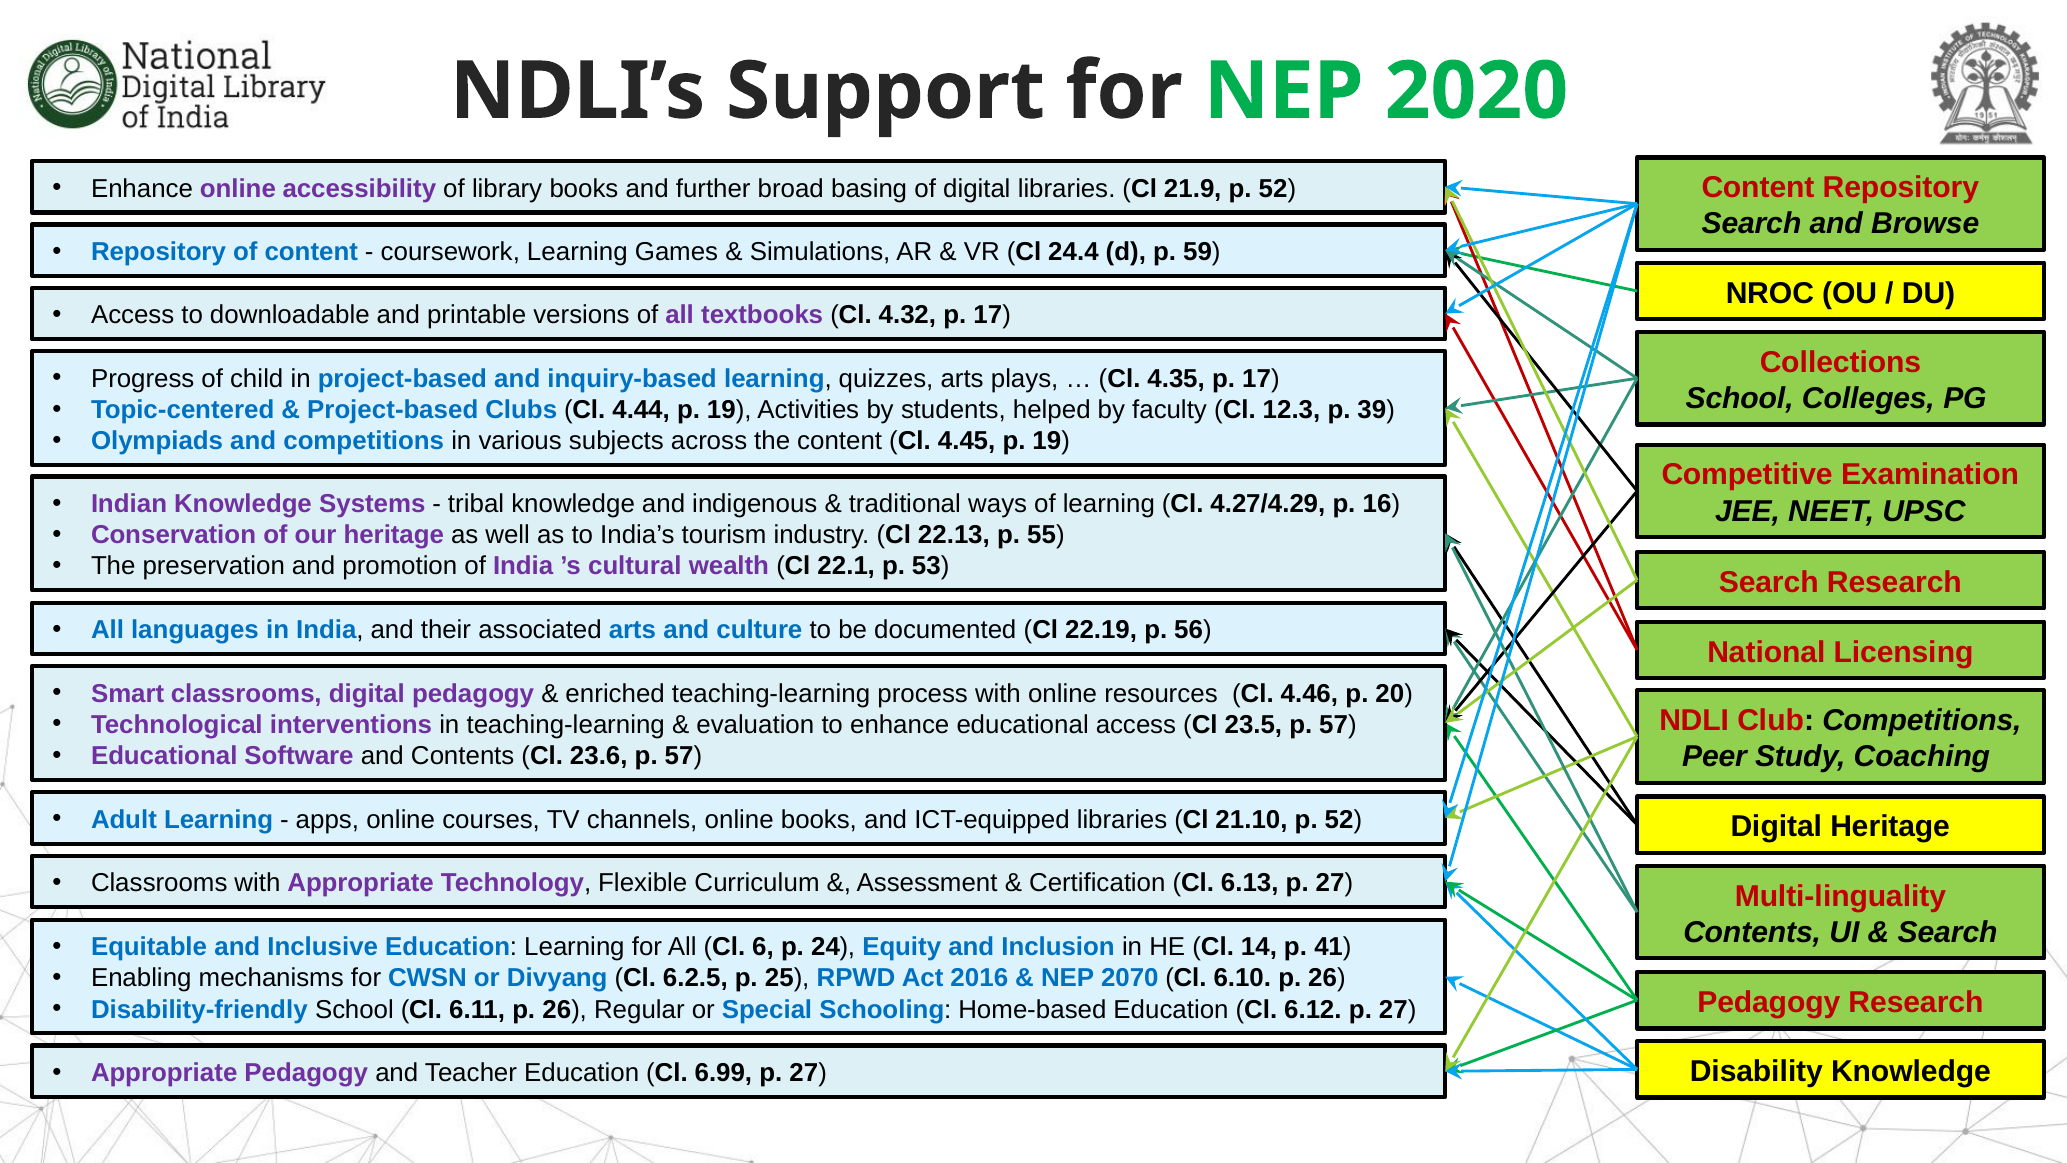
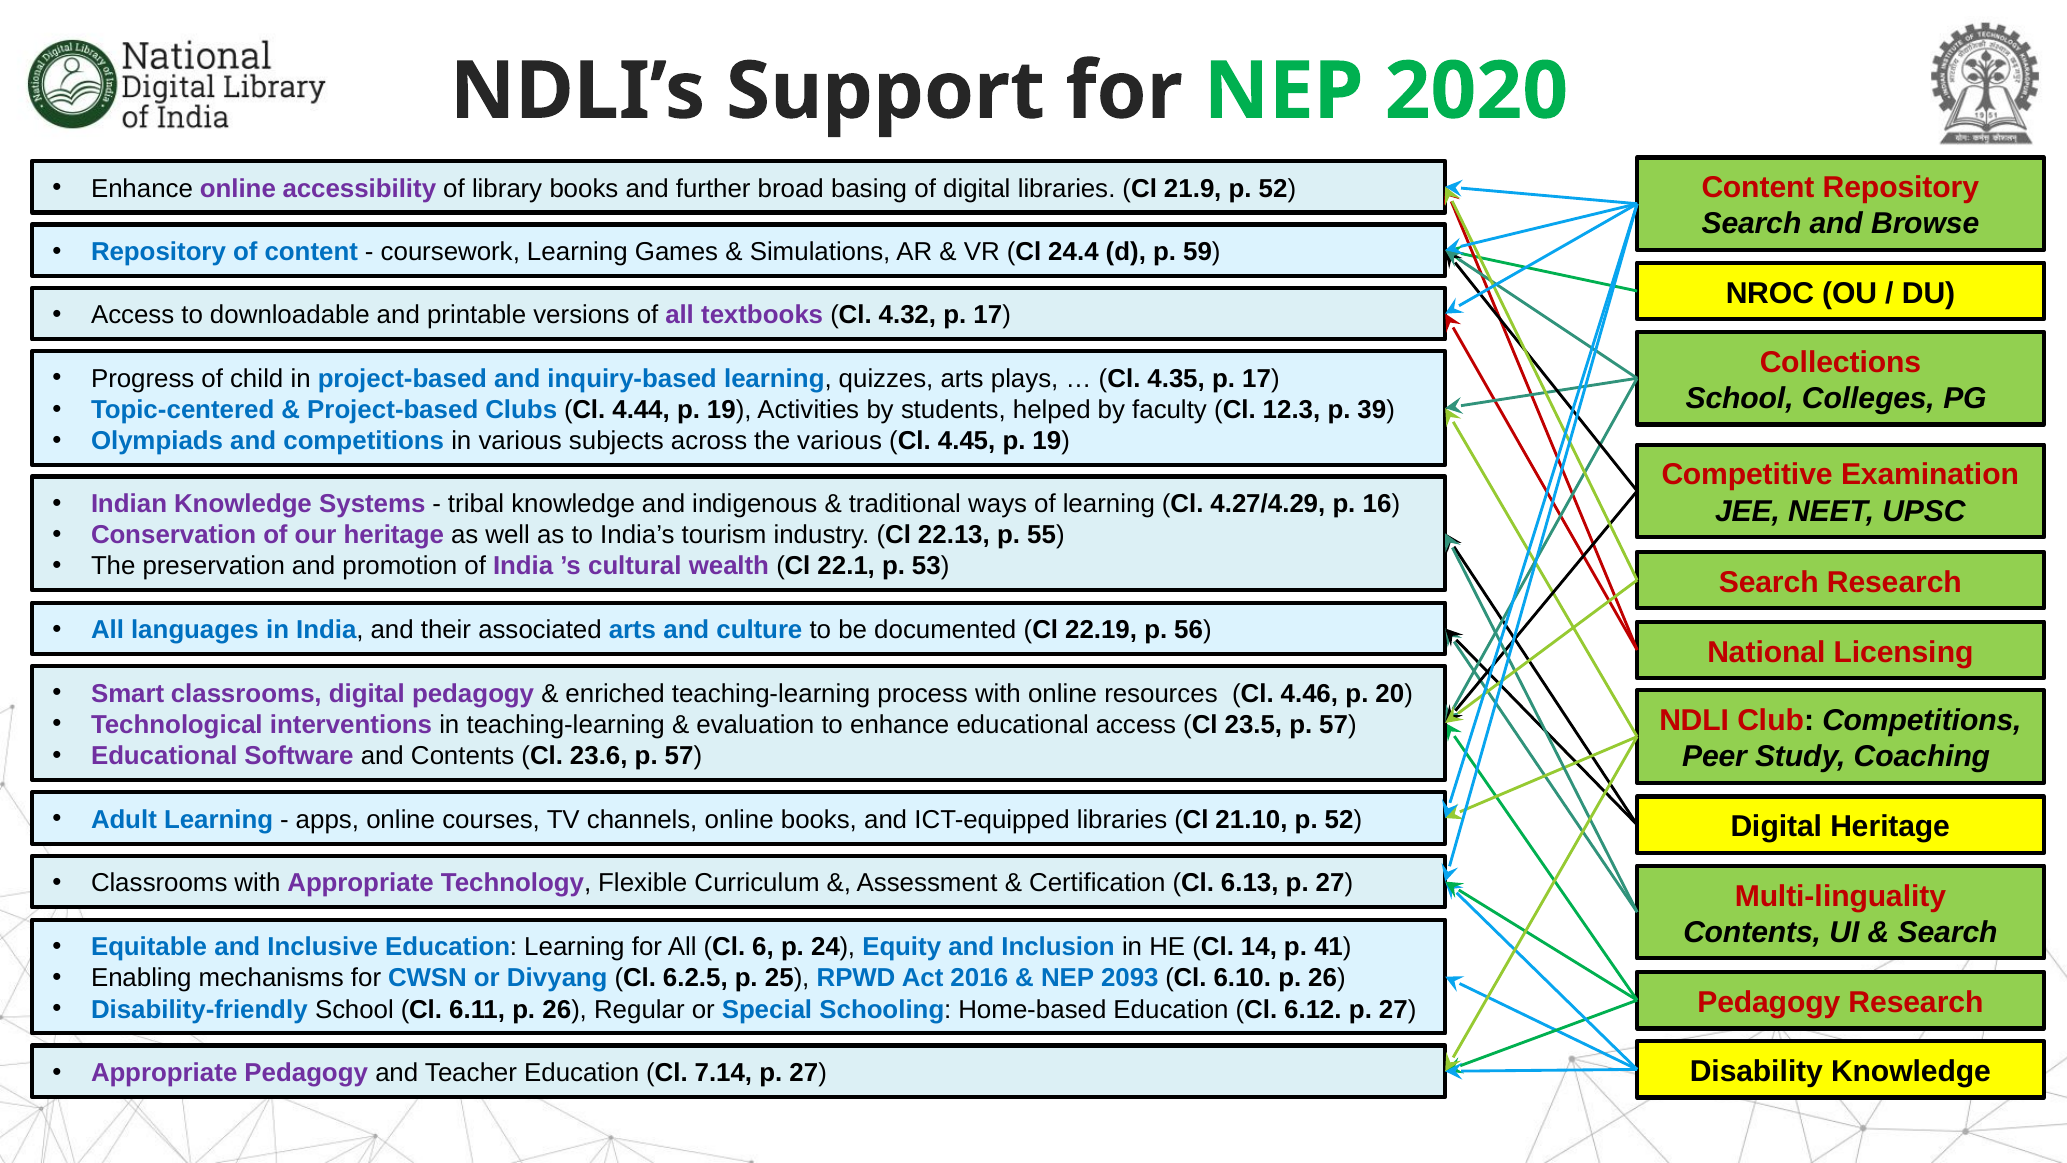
the content: content -> various
2070: 2070 -> 2093
6.99: 6.99 -> 7.14
